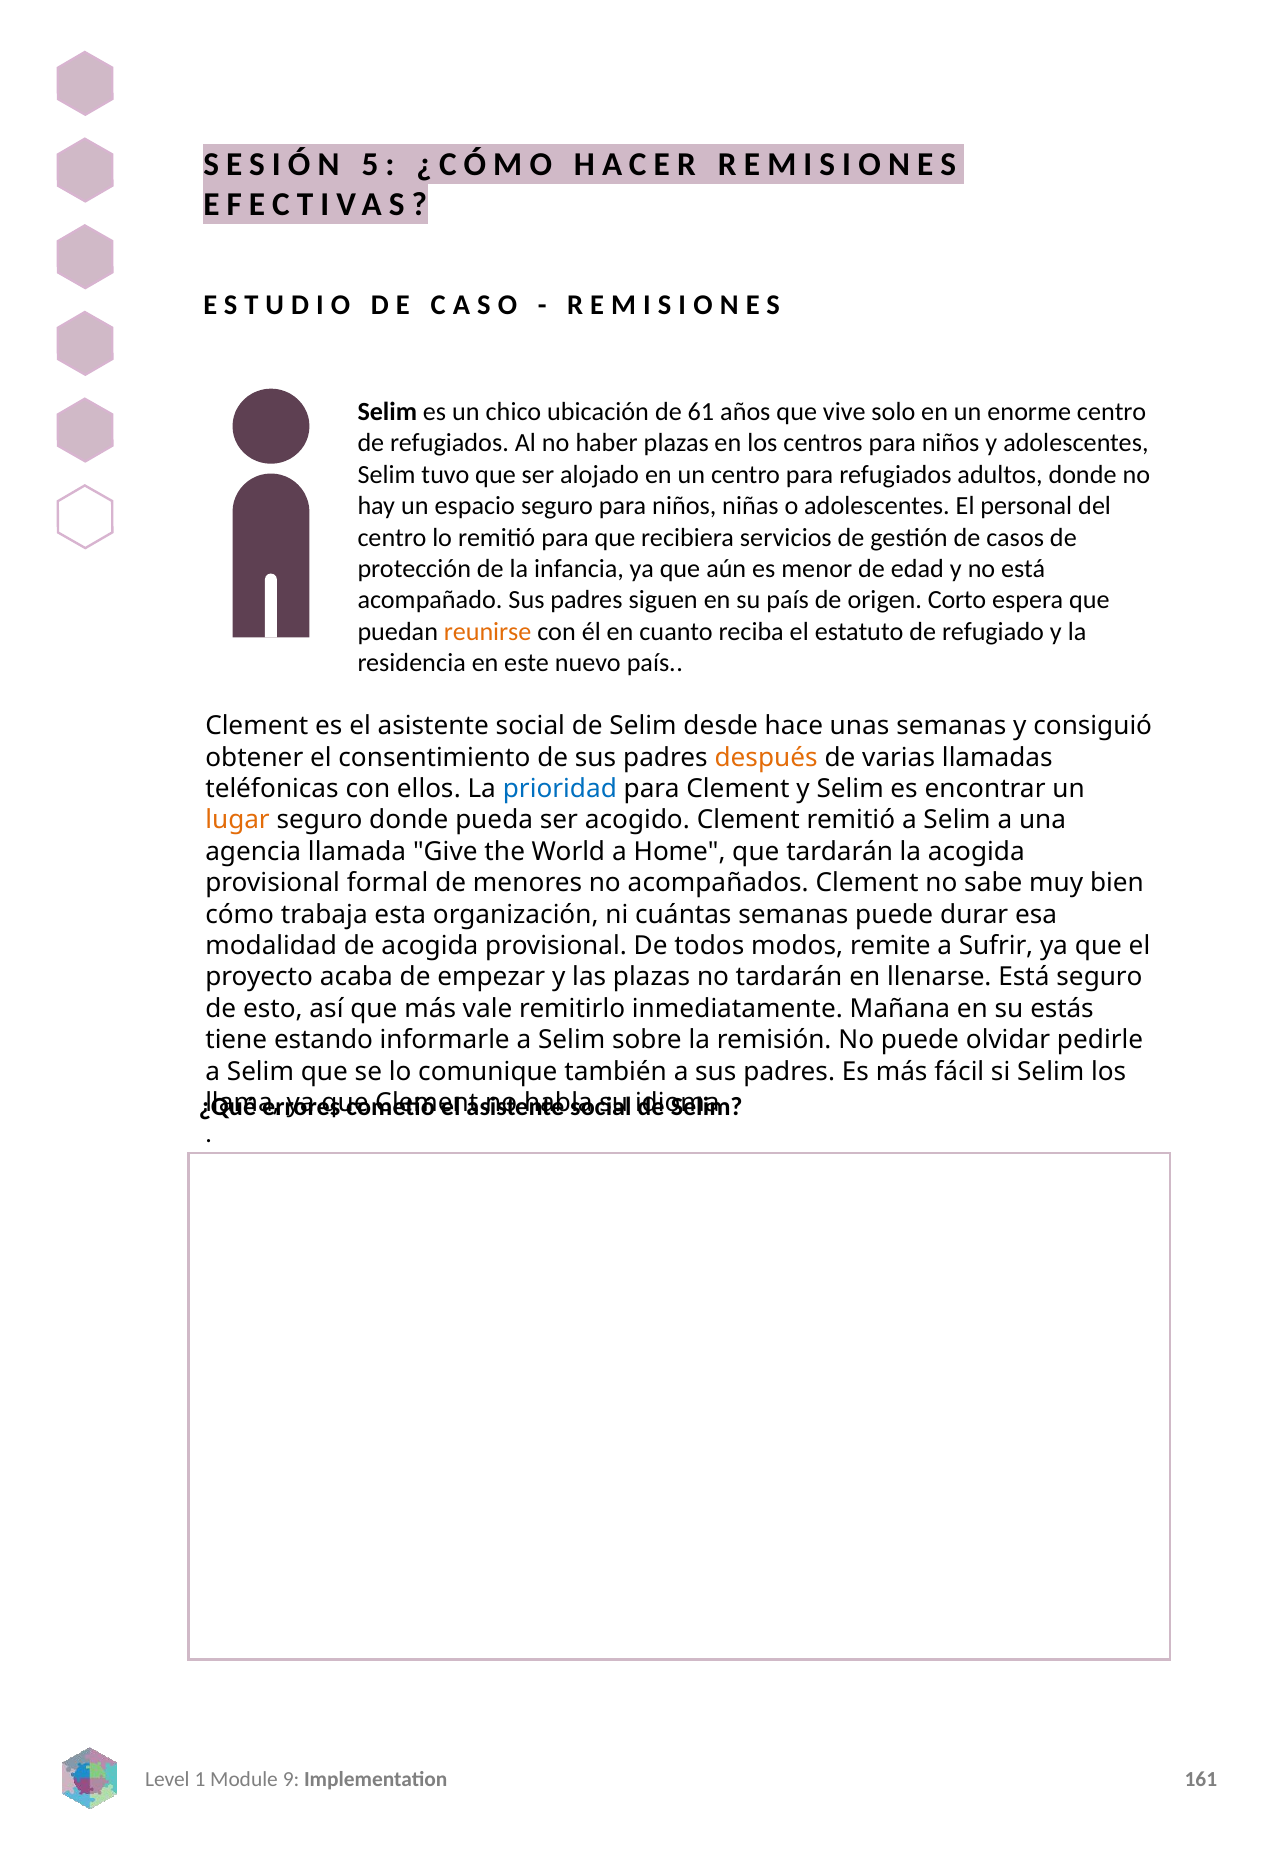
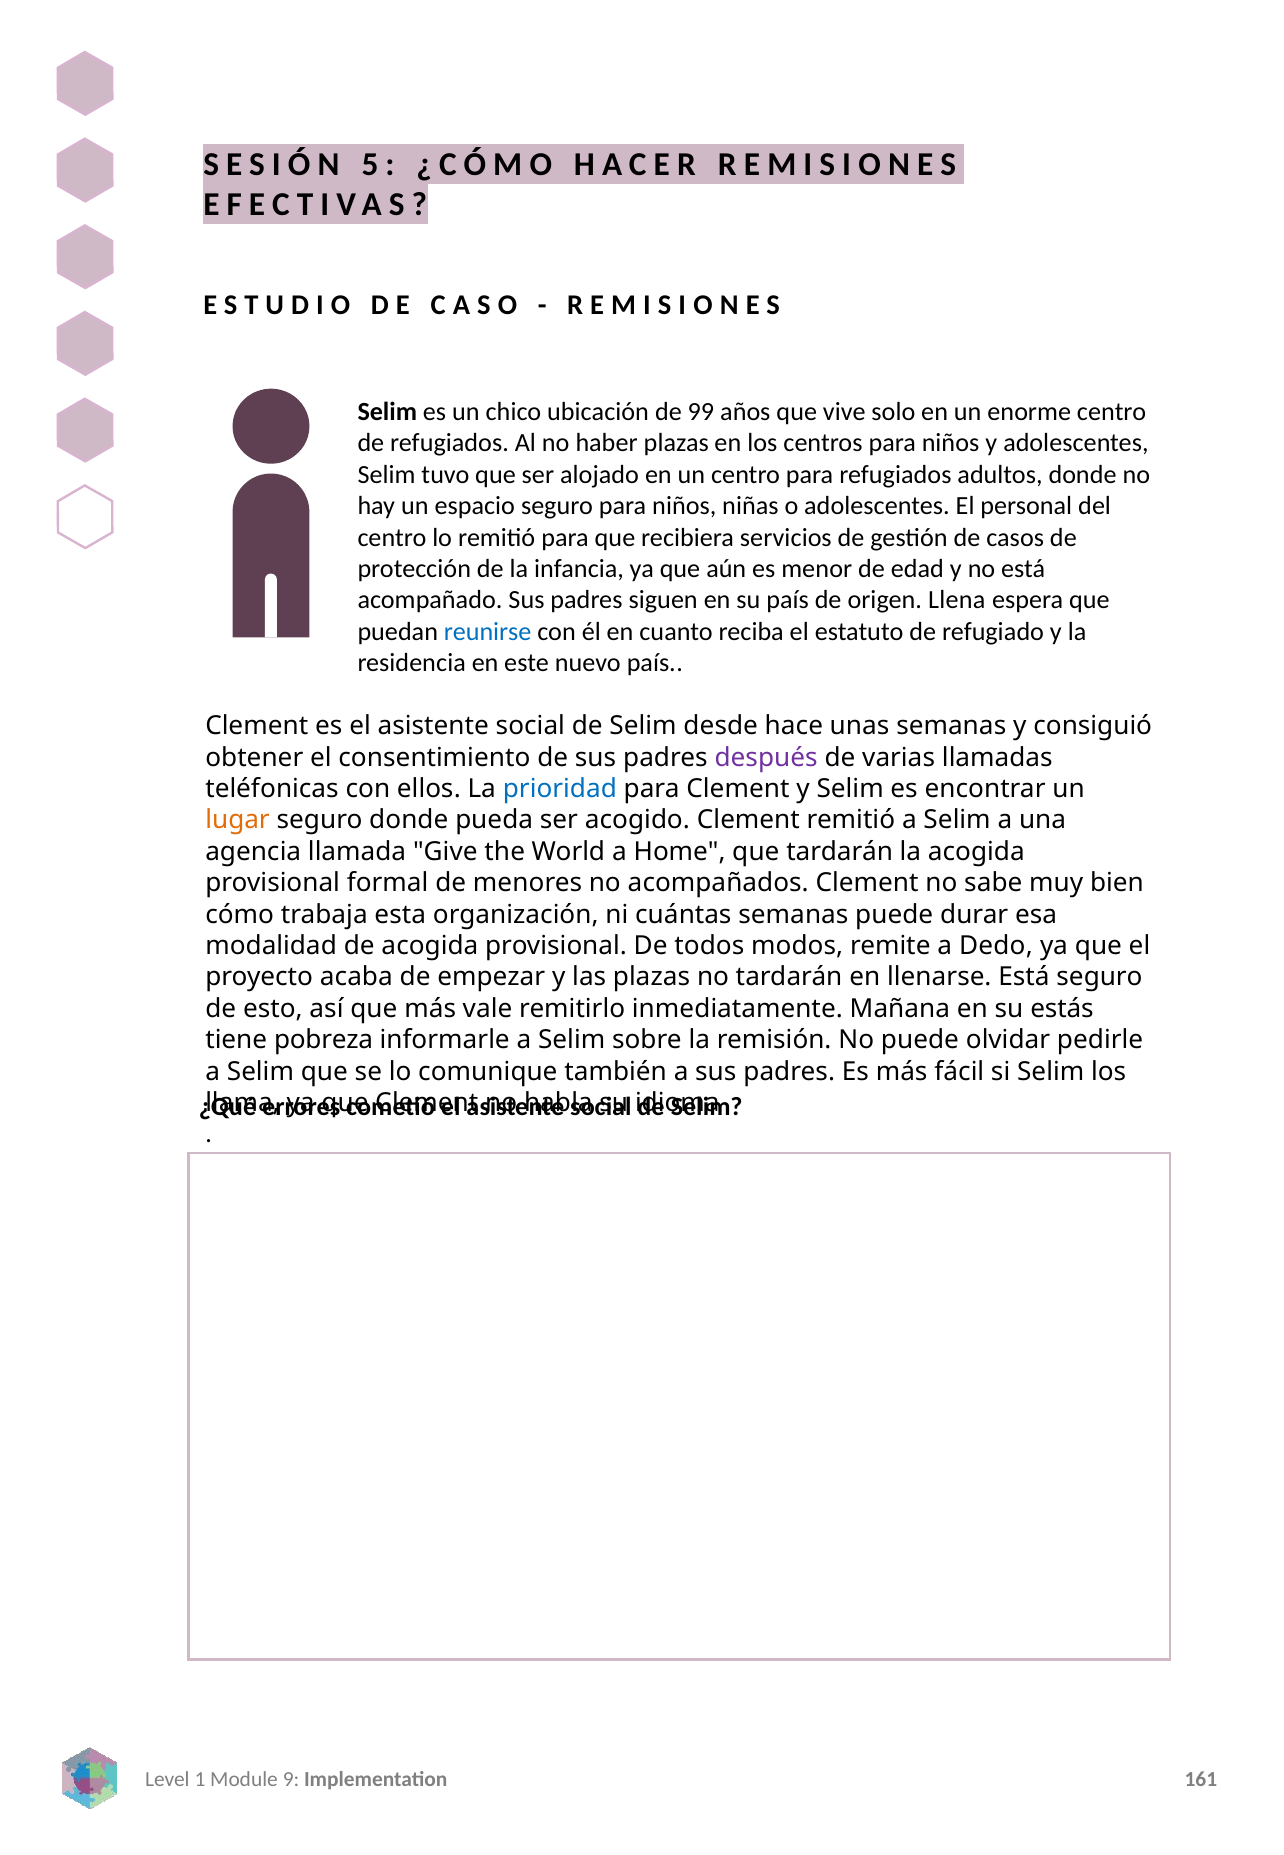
61: 61 -> 99
Corto: Corto -> Llena
reunirse colour: orange -> blue
después colour: orange -> purple
Sufrir: Sufrir -> Dedo
estando: estando -> pobreza
